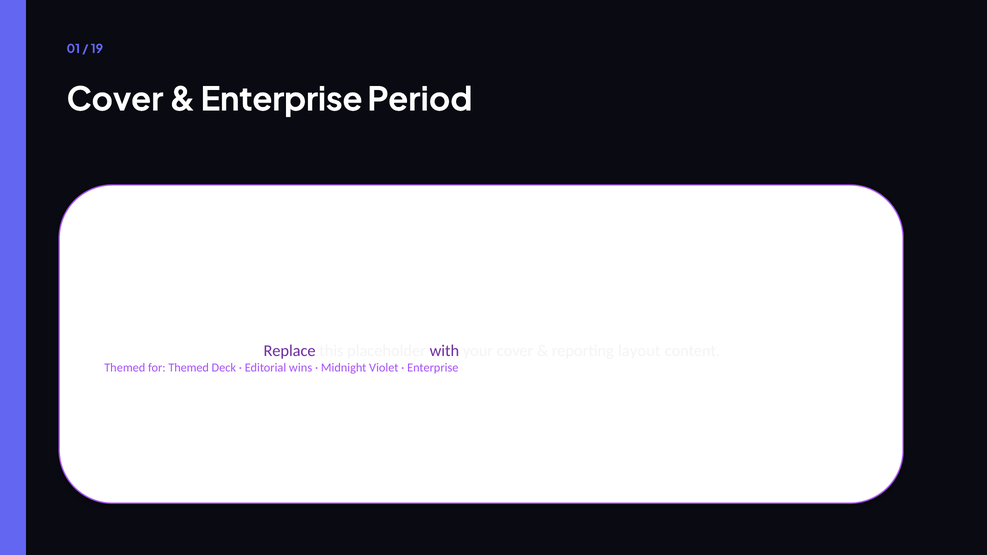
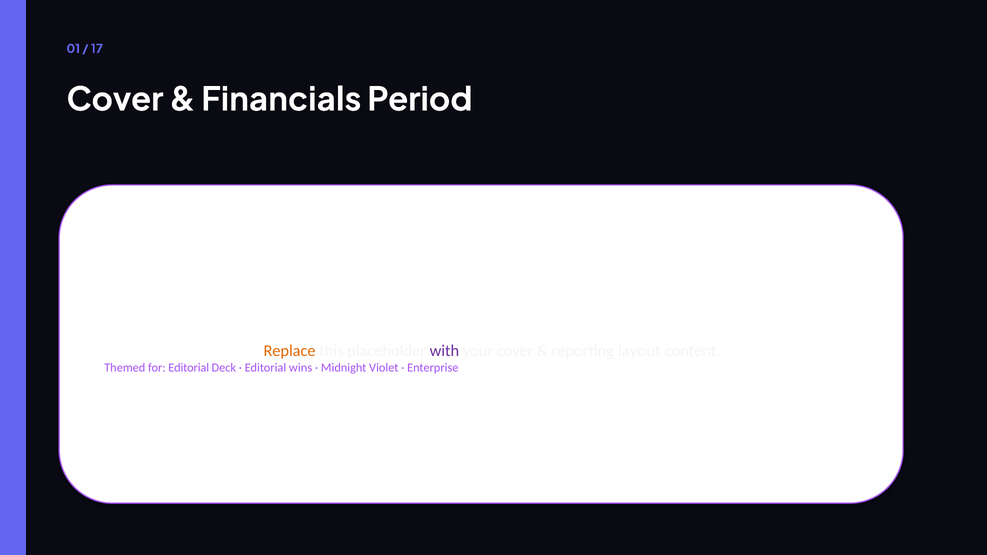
19: 19 -> 17
Enterprise at (282, 100): Enterprise -> Financials
Replace colour: purple -> orange
for Themed: Themed -> Editorial
